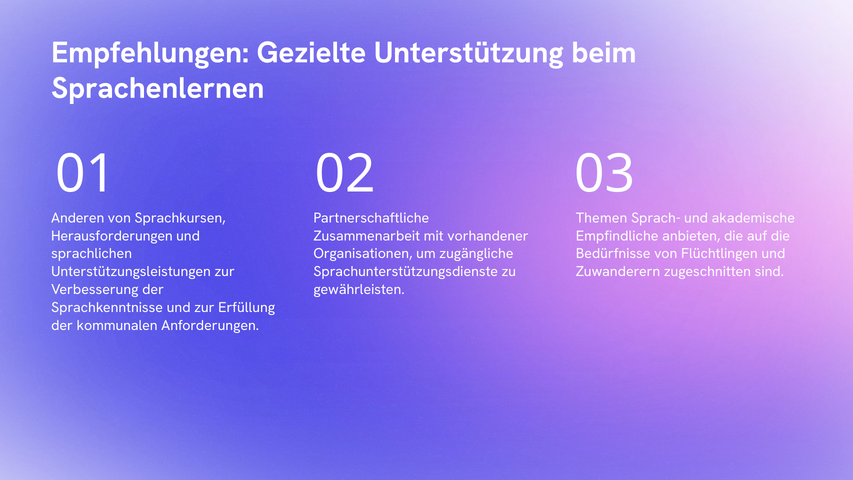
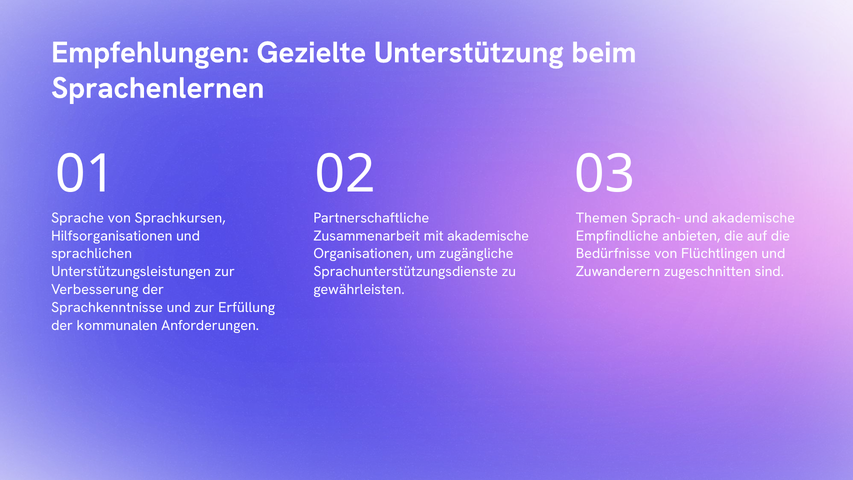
Anderen: Anderen -> Sprache
Herausforderungen: Herausforderungen -> Hilfsorganisationen
mit vorhandener: vorhandener -> akademische
